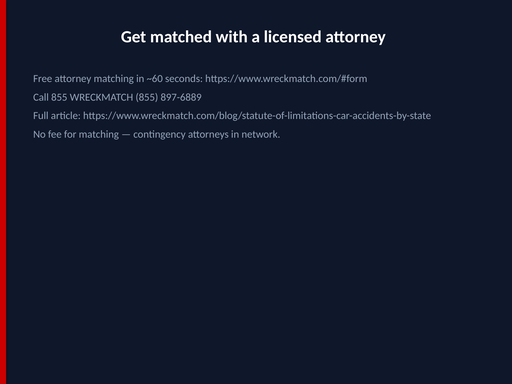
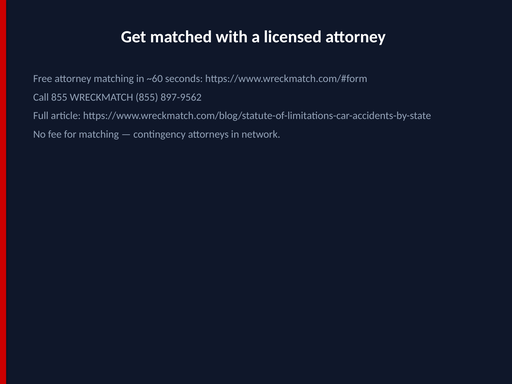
897-6889: 897-6889 -> 897-9562
